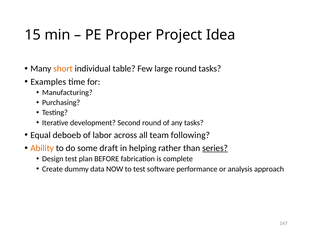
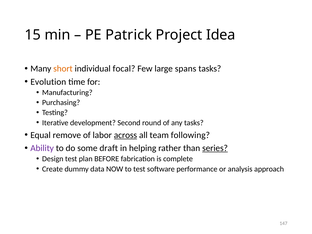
Proper: Proper -> Patrick
table: table -> focal
large round: round -> spans
Examples: Examples -> Evolution
deboeb: deboeb -> remove
across underline: none -> present
Ability colour: orange -> purple
